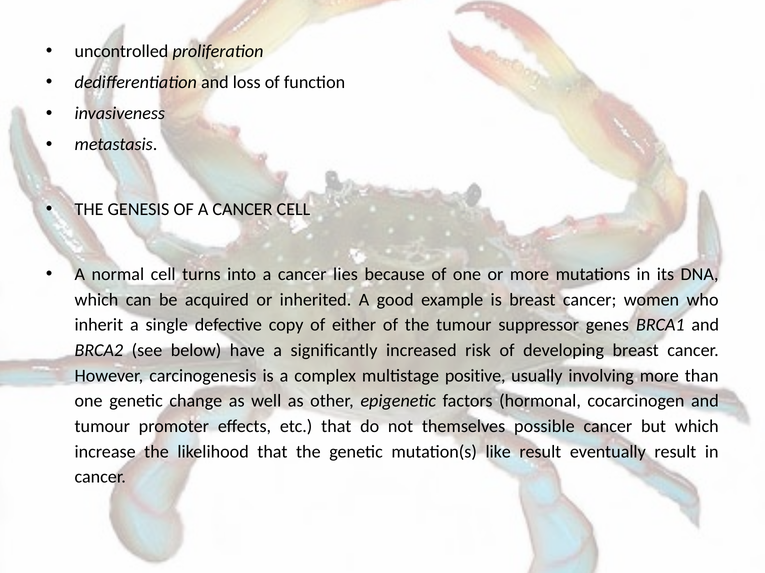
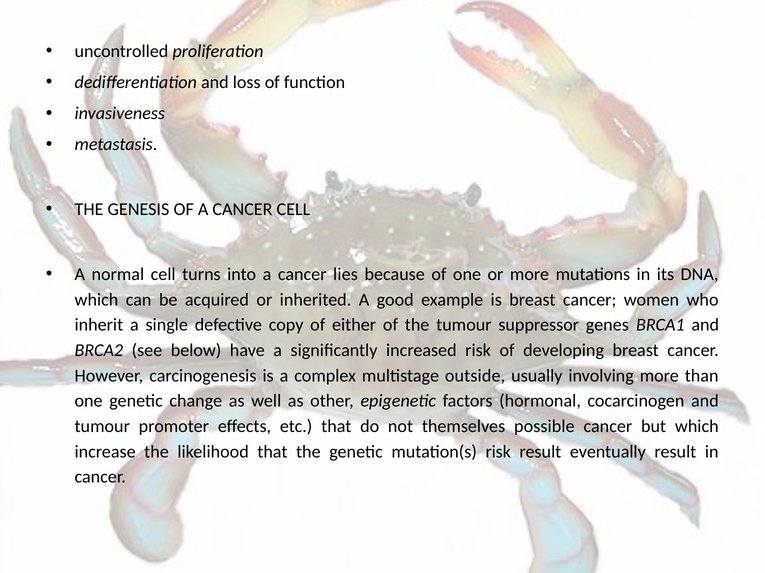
positive: positive -> outside
mutation(s like: like -> risk
